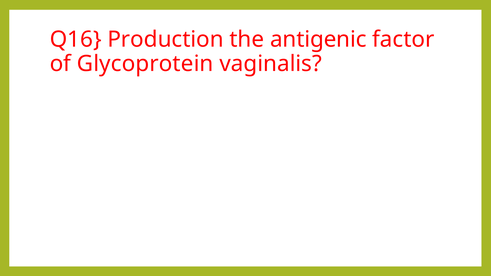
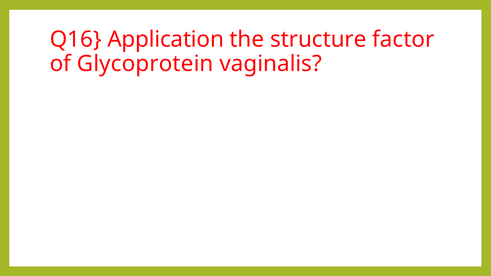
Production: Production -> Application
antigenic: antigenic -> structure
